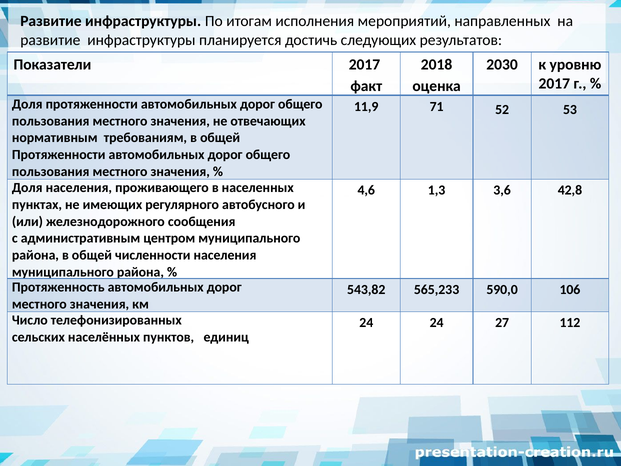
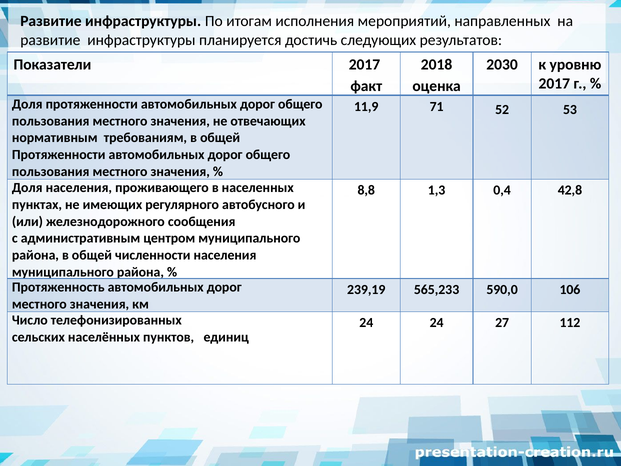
4,6: 4,6 -> 8,8
3,6: 3,6 -> 0,4
543,82: 543,82 -> 239,19
